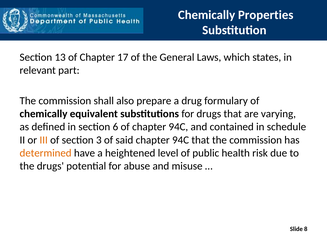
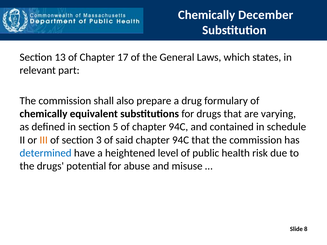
Properties: Properties -> December
6: 6 -> 5
determined colour: orange -> blue
